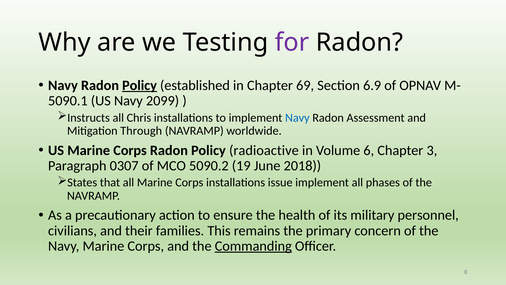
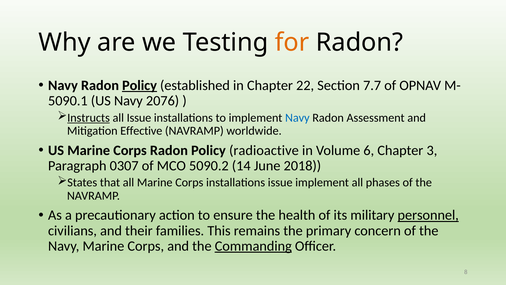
for colour: purple -> orange
69: 69 -> 22
6.9: 6.9 -> 7.7
2099: 2099 -> 2076
Instructs underline: none -> present
all Chris: Chris -> Issue
Through: Through -> Effective
19: 19 -> 14
personnel underline: none -> present
